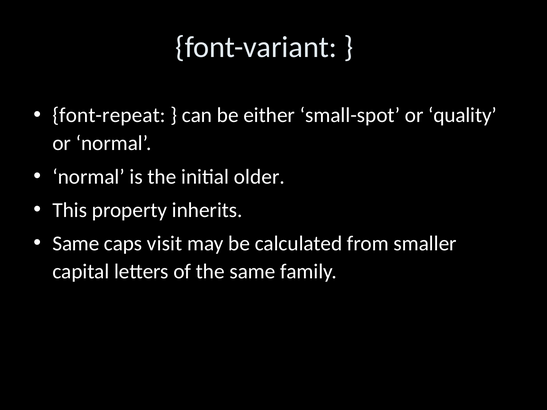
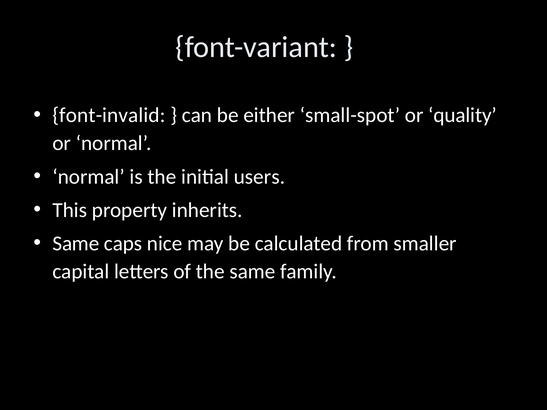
font-repeat: font-repeat -> font-invalid
older: older -> users
visit: visit -> nice
